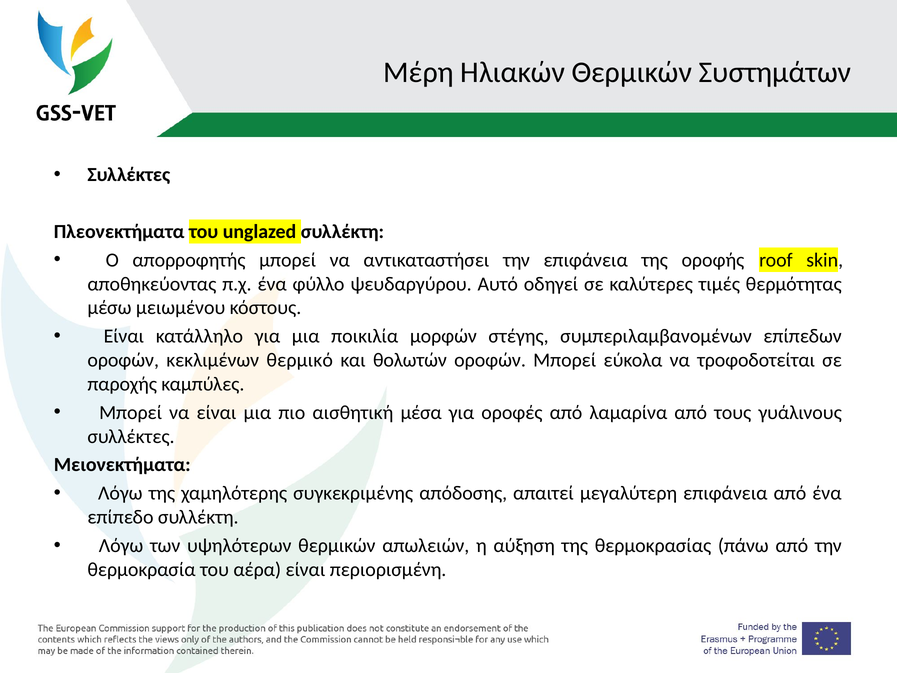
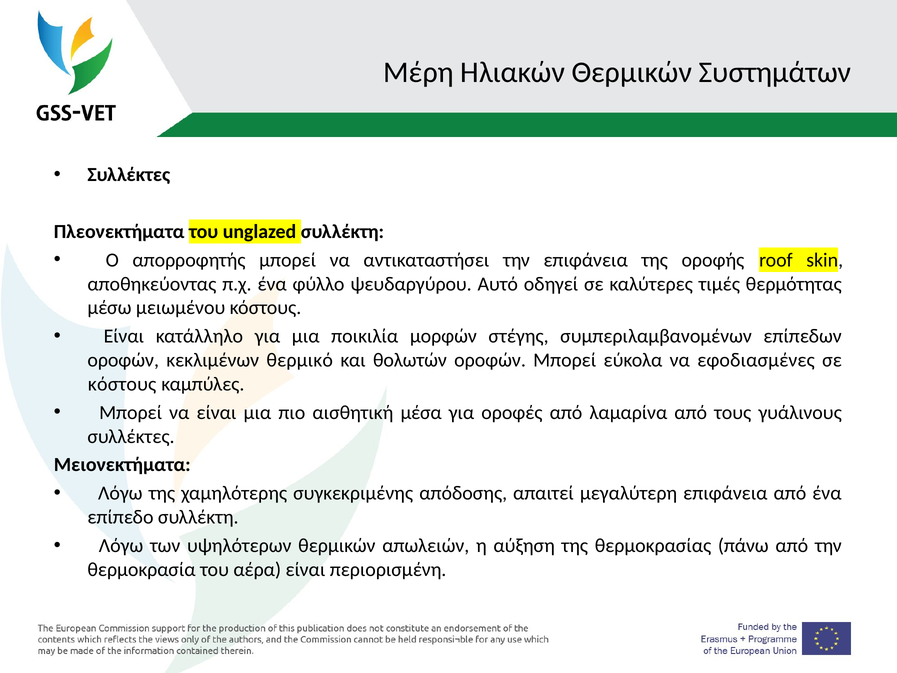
τροφοδοτείται: τροφοδοτείται -> εφοδιασμένες
παροχής at (122, 384): παροχής -> κόστους
